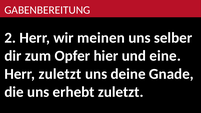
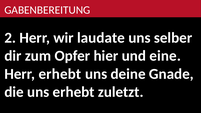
meinen: meinen -> laudate
Herr zuletzt: zuletzt -> erhebt
